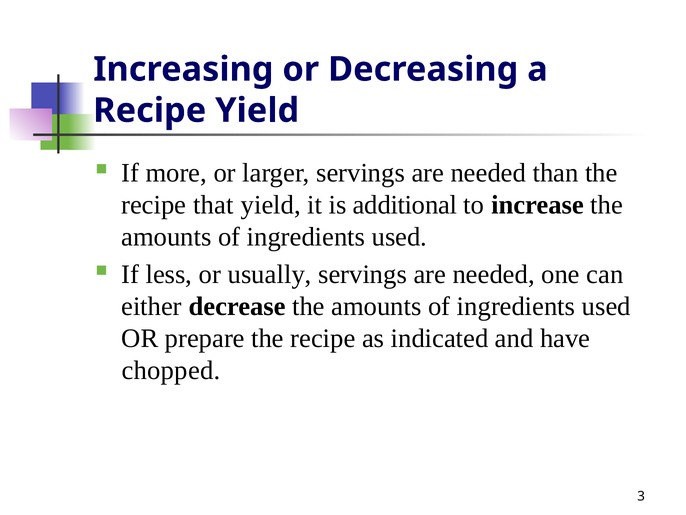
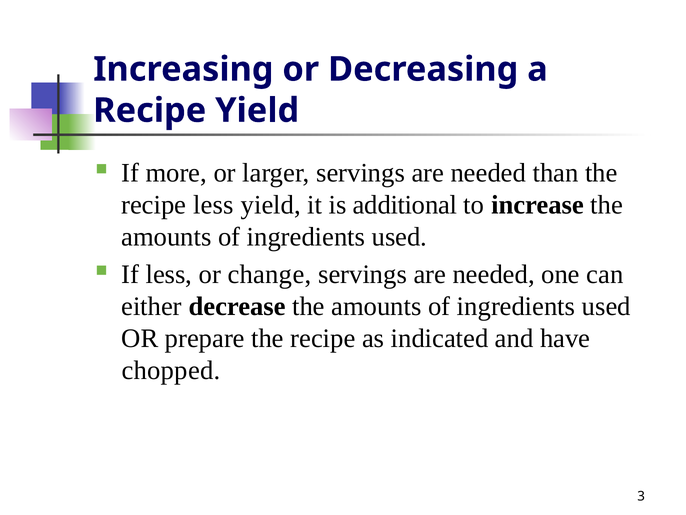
recipe that: that -> less
usually: usually -> change
